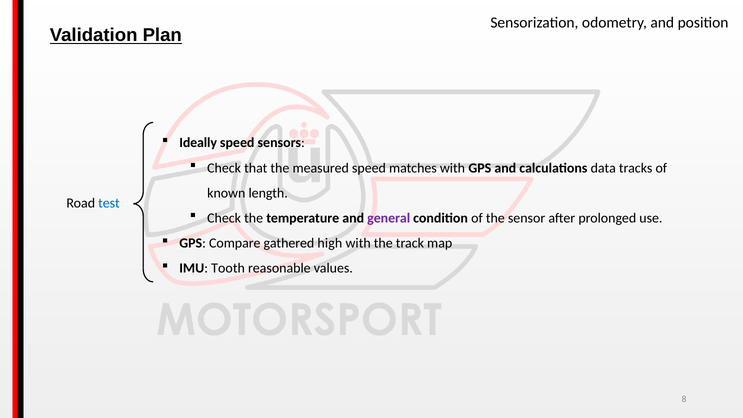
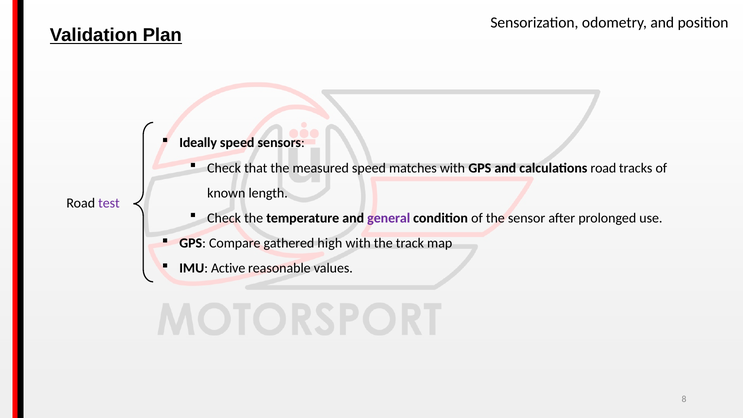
calculations data: data -> road
test colour: blue -> purple
Tooth: Tooth -> Active
